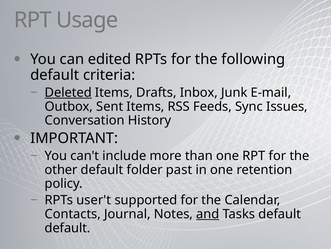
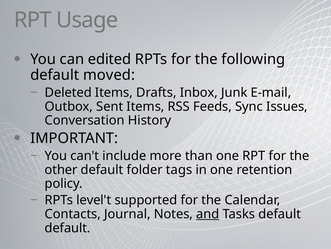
criteria: criteria -> moved
Deleted underline: present -> none
past: past -> tags
user't: user't -> level't
